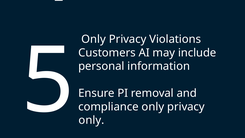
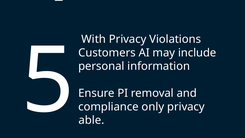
Only at (94, 39): Only -> With
only at (91, 120): only -> able
